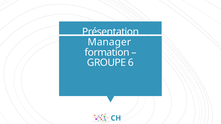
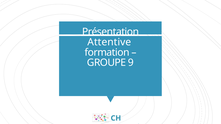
Manager: Manager -> Attentive
6: 6 -> 9
